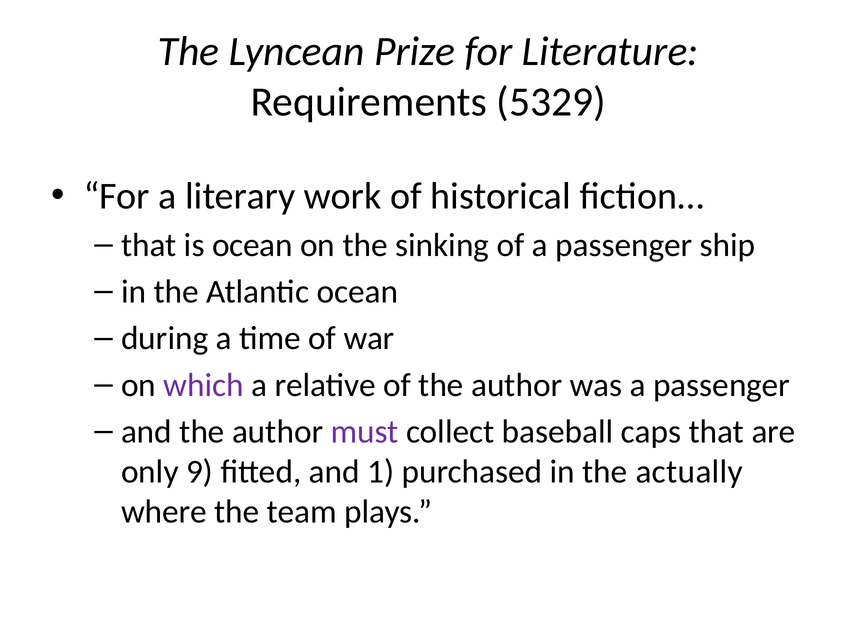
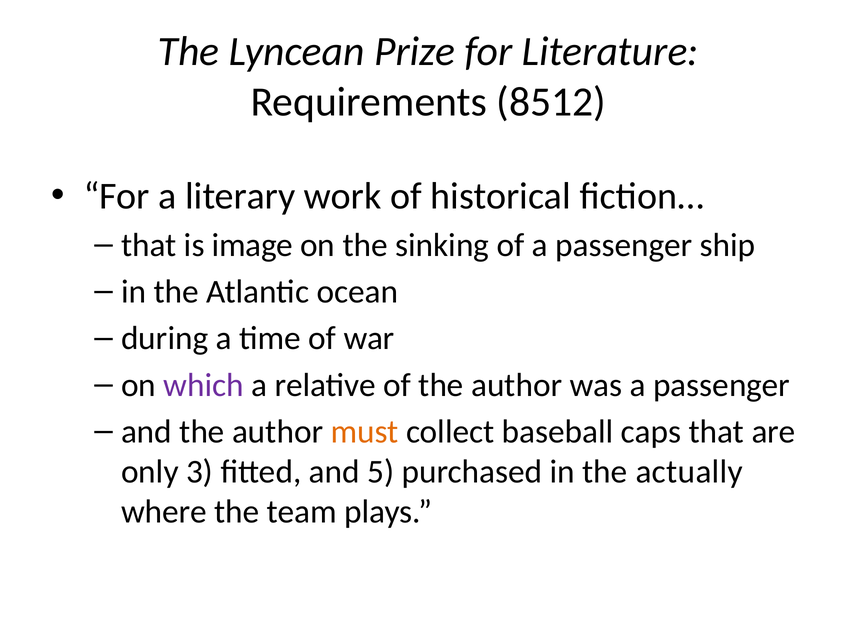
5329: 5329 -> 8512
is ocean: ocean -> image
must colour: purple -> orange
9: 9 -> 3
1: 1 -> 5
